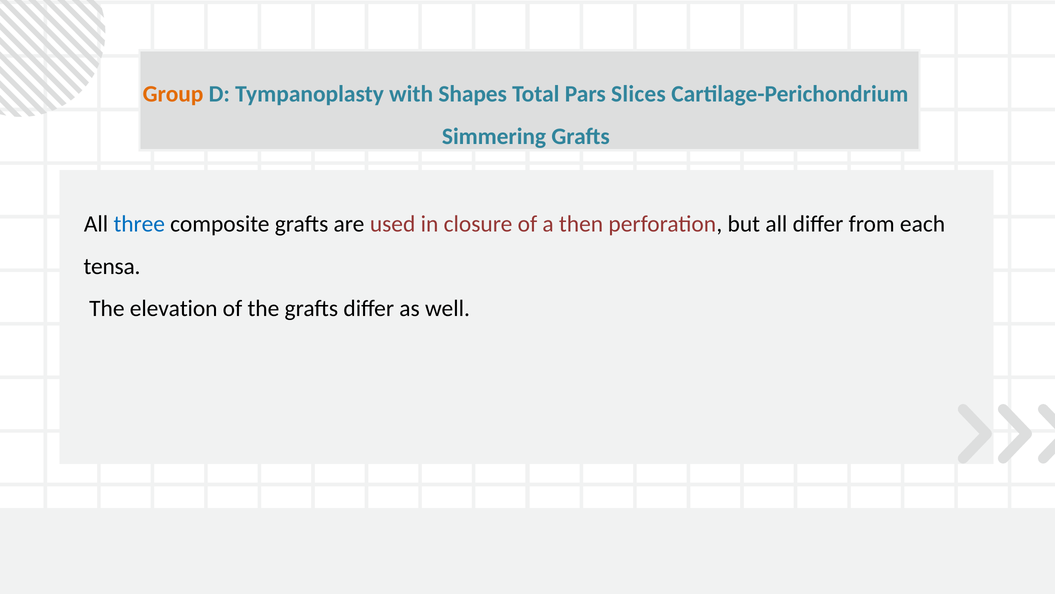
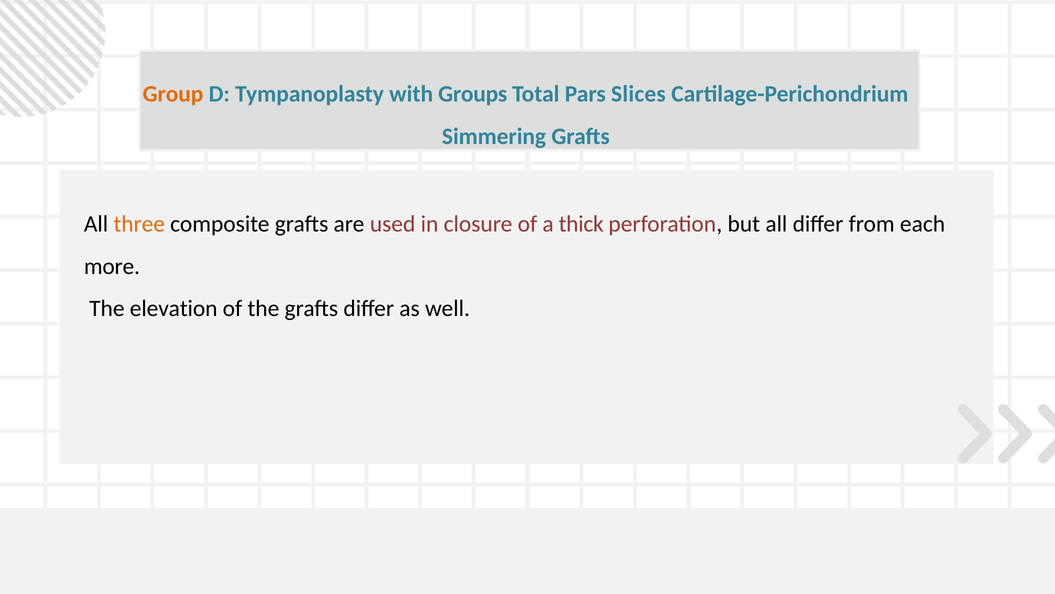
Shapes: Shapes -> Groups
three colour: blue -> orange
then: then -> thick
tensa: tensa -> more
